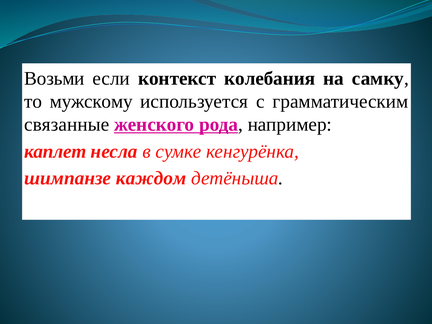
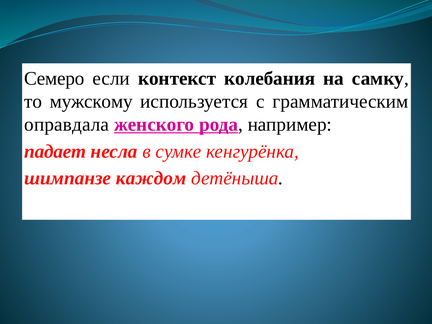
Возьми: Возьми -> Семеро
связанные: связанные -> оправдала
каплет: каплет -> падает
